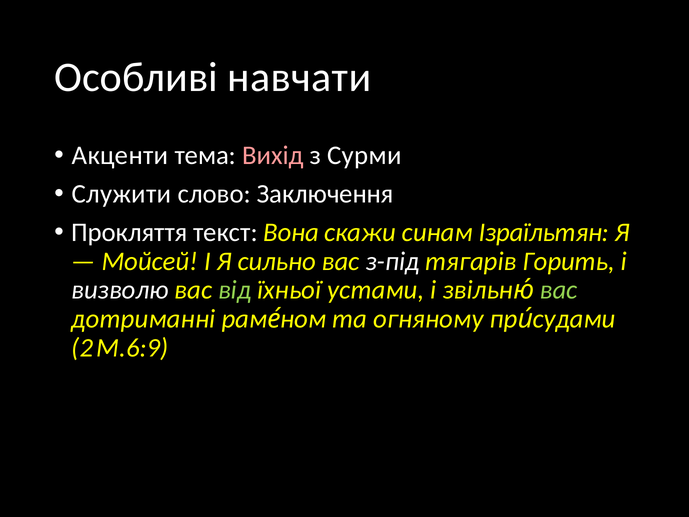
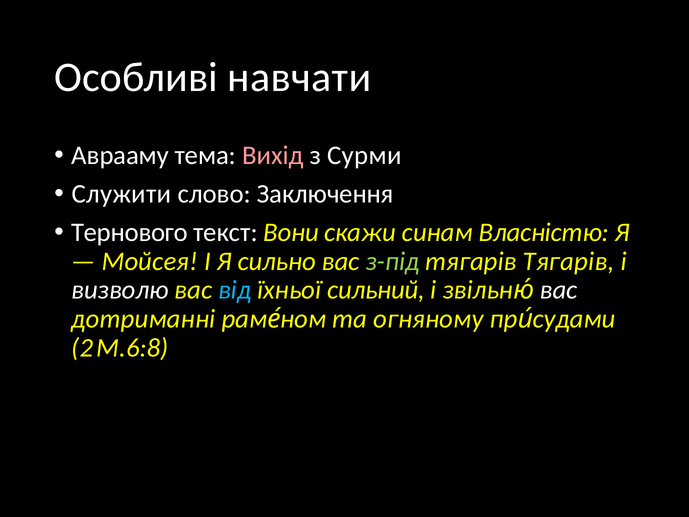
Акценти: Акценти -> Аврааму
Прокляття: Прокляття -> Тернового
Вона: Вона -> Вони
Ізраїльтян: Ізраїльтян -> Власністю
Мойсей: Мойсей -> Мойсея
з-під colour: white -> light green
тягарів Горить: Горить -> Тягарів
від colour: light green -> light blue
устами: устами -> сильний
вас at (559, 290) colour: light green -> white
М.6:9: М.6:9 -> М.6:8
